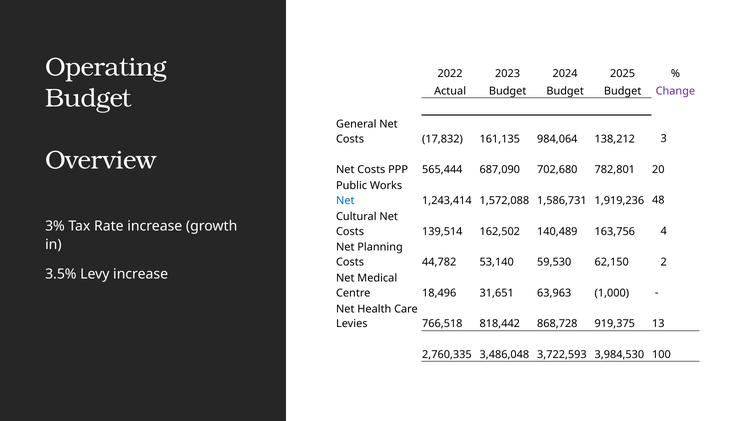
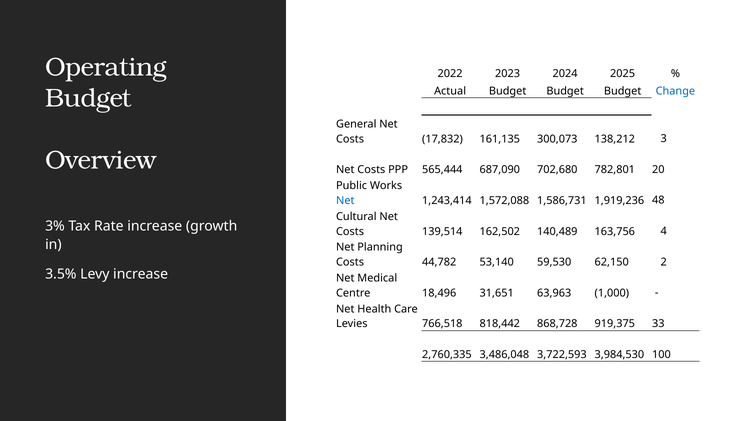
Change colour: purple -> blue
984,064: 984,064 -> 300,073
13: 13 -> 33
